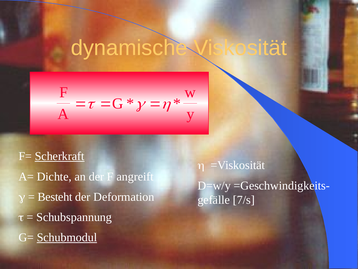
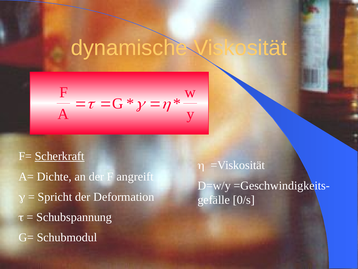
Besteht: Besteht -> Spricht
7/s: 7/s -> 0/s
Schubmodul underline: present -> none
